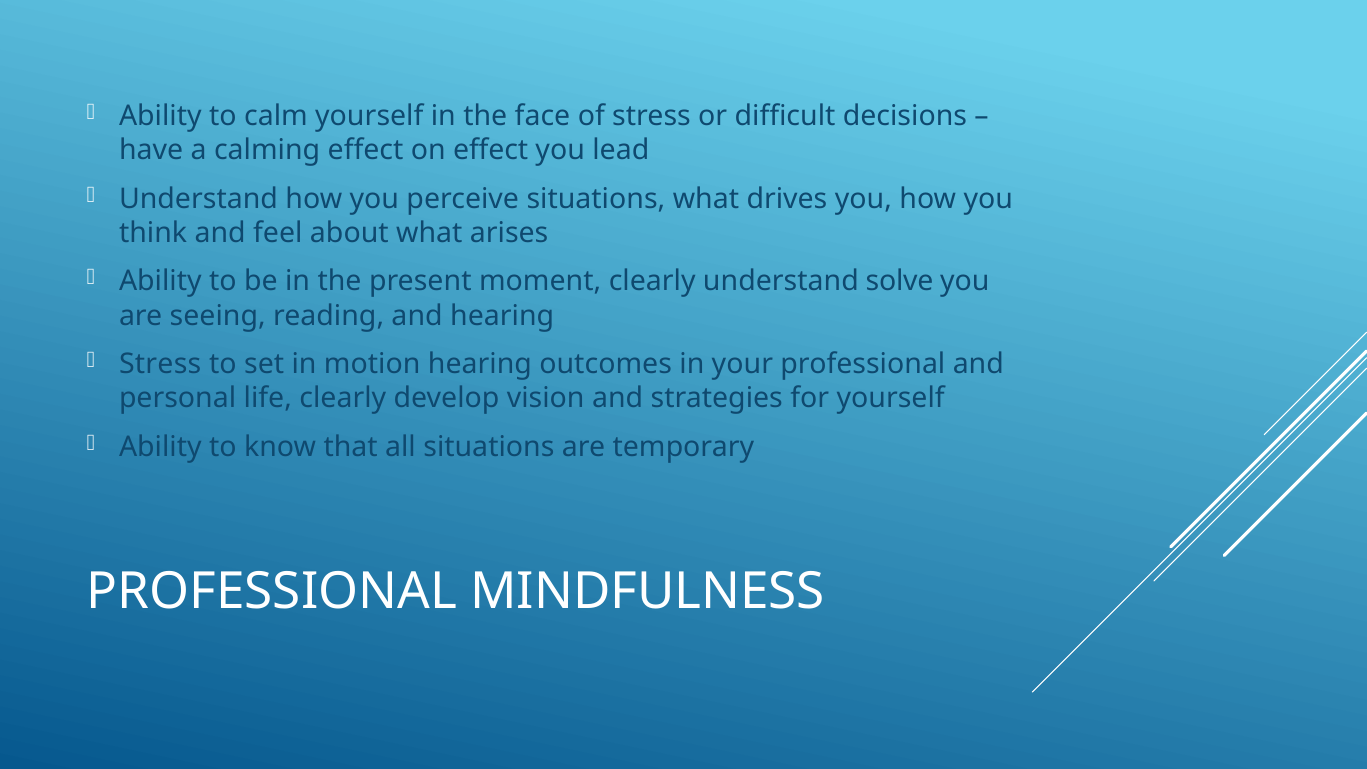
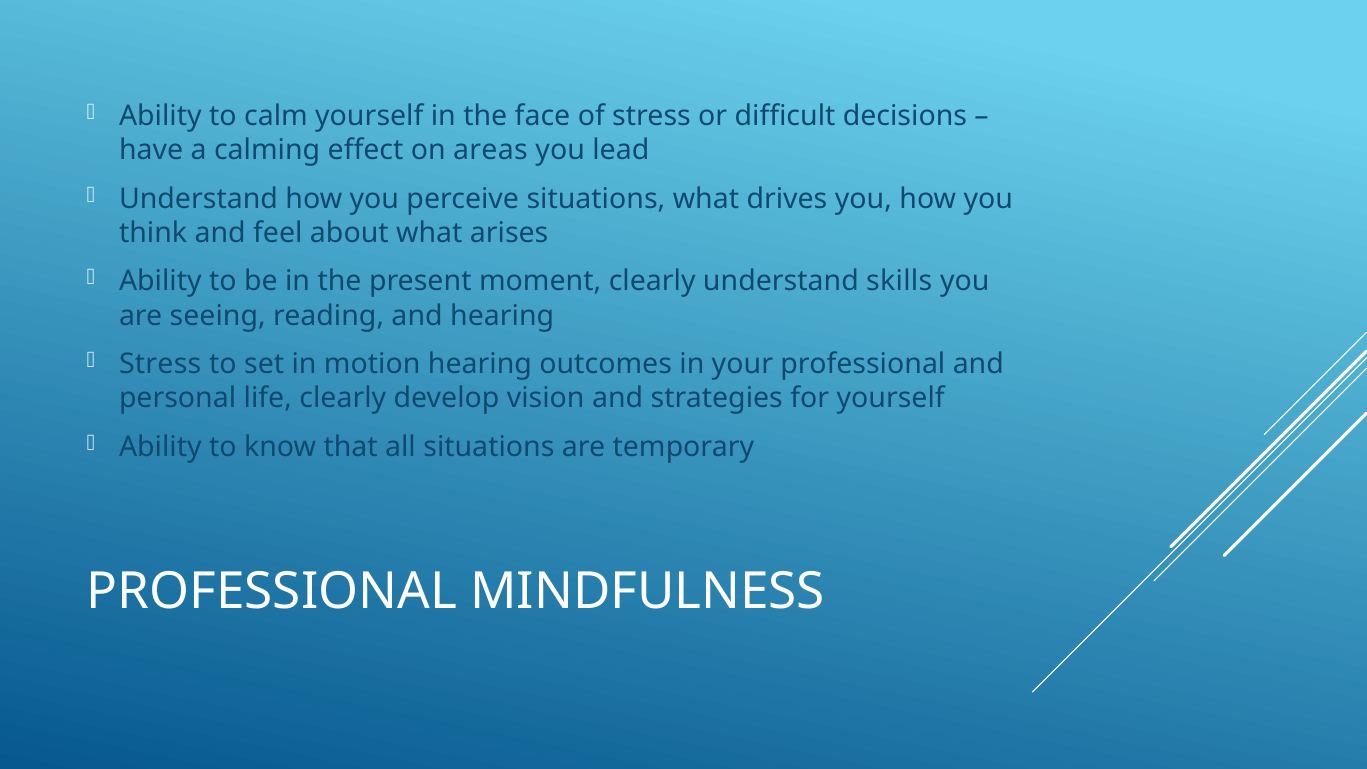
on effect: effect -> areas
solve: solve -> skills
